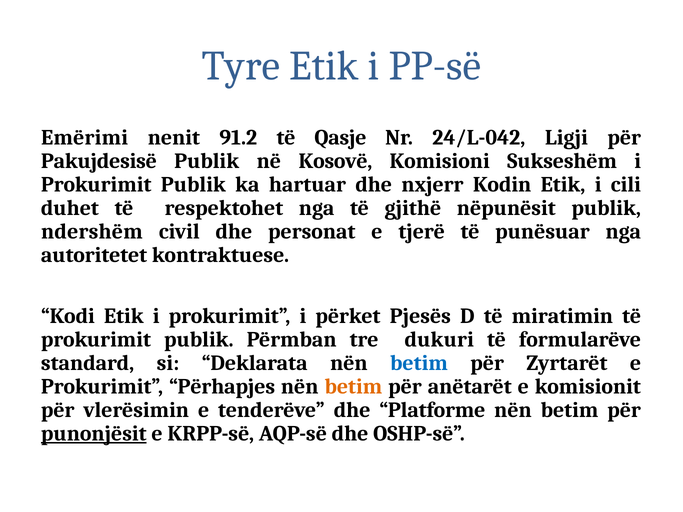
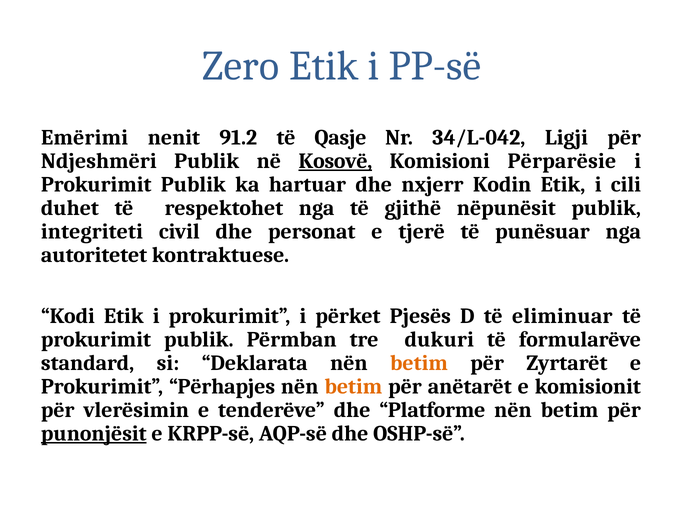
Tyre: Tyre -> Zero
24/L-042: 24/L-042 -> 34/L-042
Pakujdesisë: Pakujdesisë -> Ndjeshmëri
Kosovë underline: none -> present
Sukseshëm: Sukseshëm -> Përparësie
ndershëm: ndershëm -> integriteti
miratimin: miratimin -> eliminuar
betim at (419, 363) colour: blue -> orange
